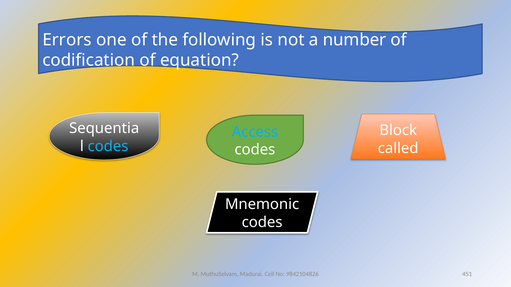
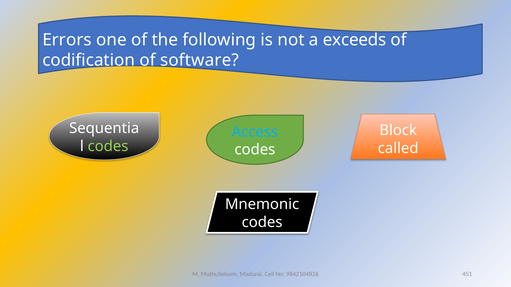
number: number -> exceeds
equation: equation -> software
codes at (108, 146) colour: light blue -> light green
